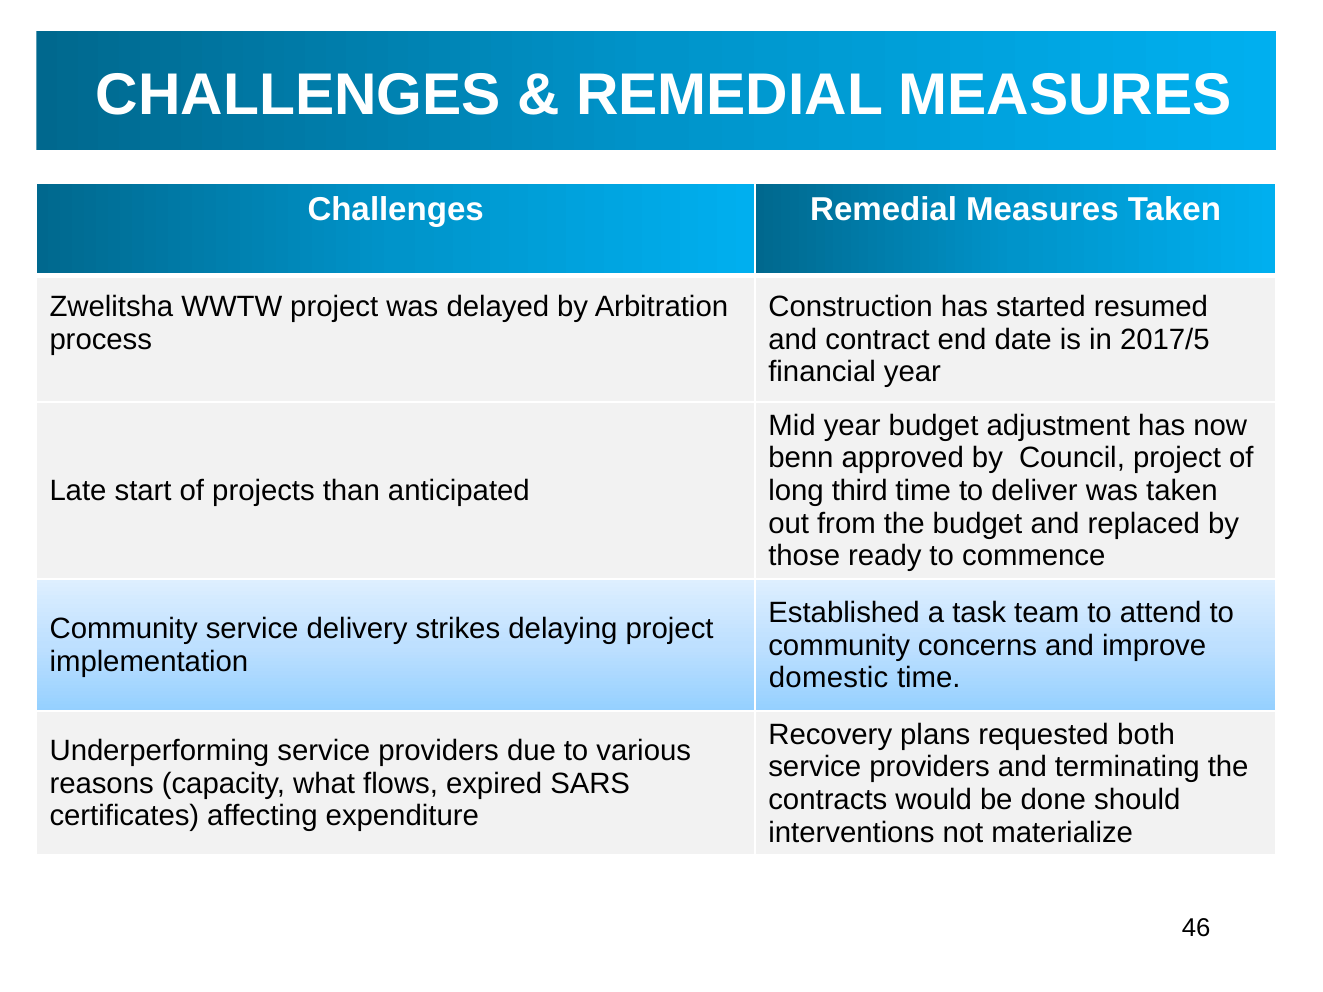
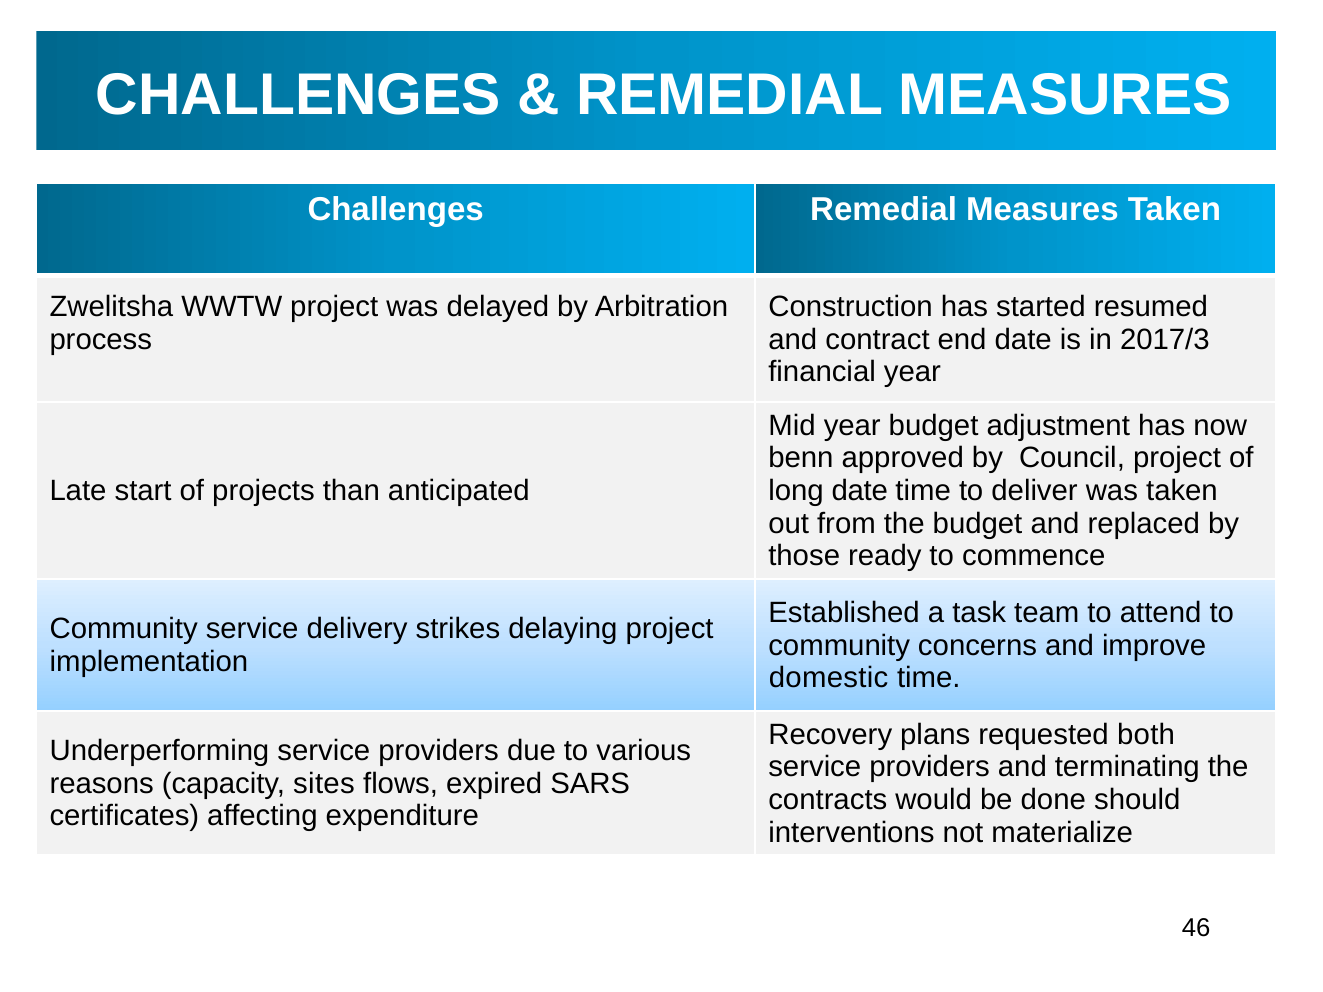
2017/5: 2017/5 -> 2017/3
long third: third -> date
what: what -> sites
